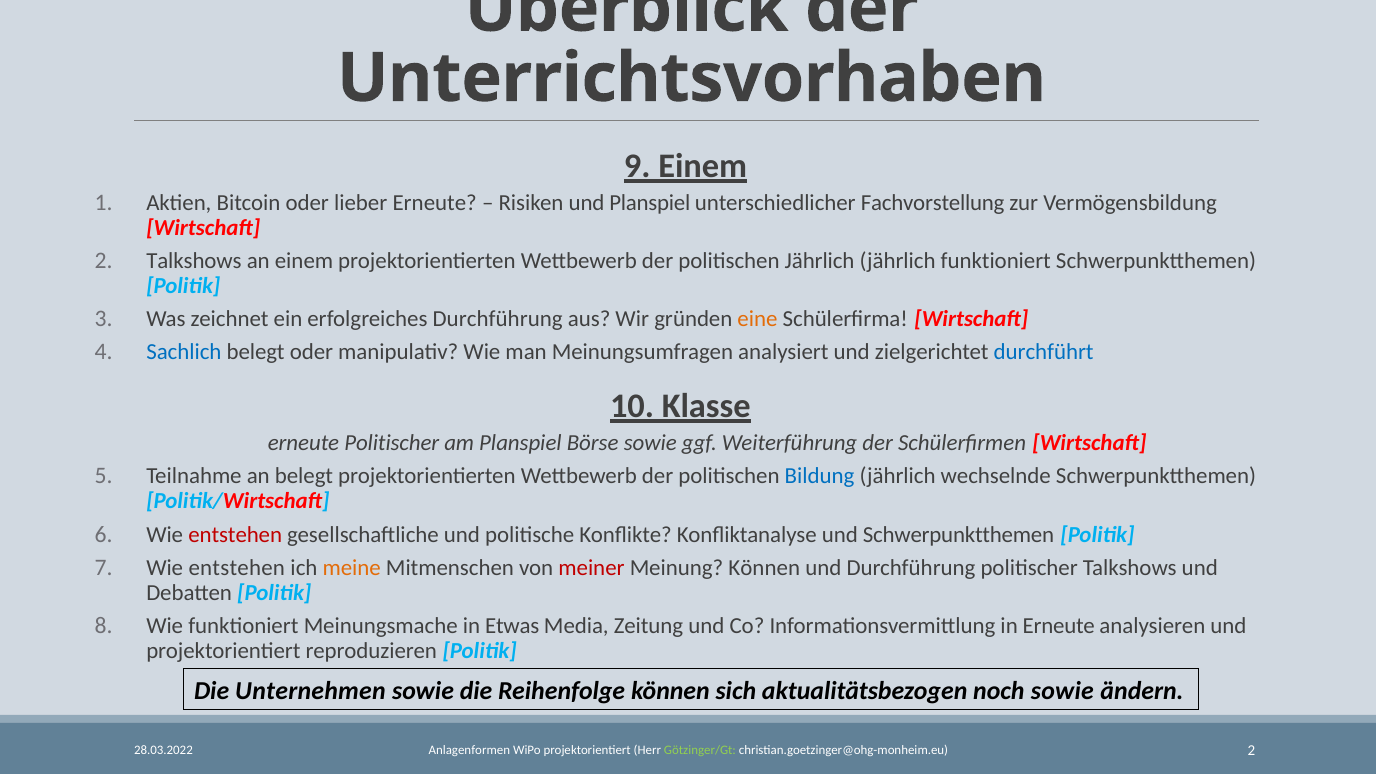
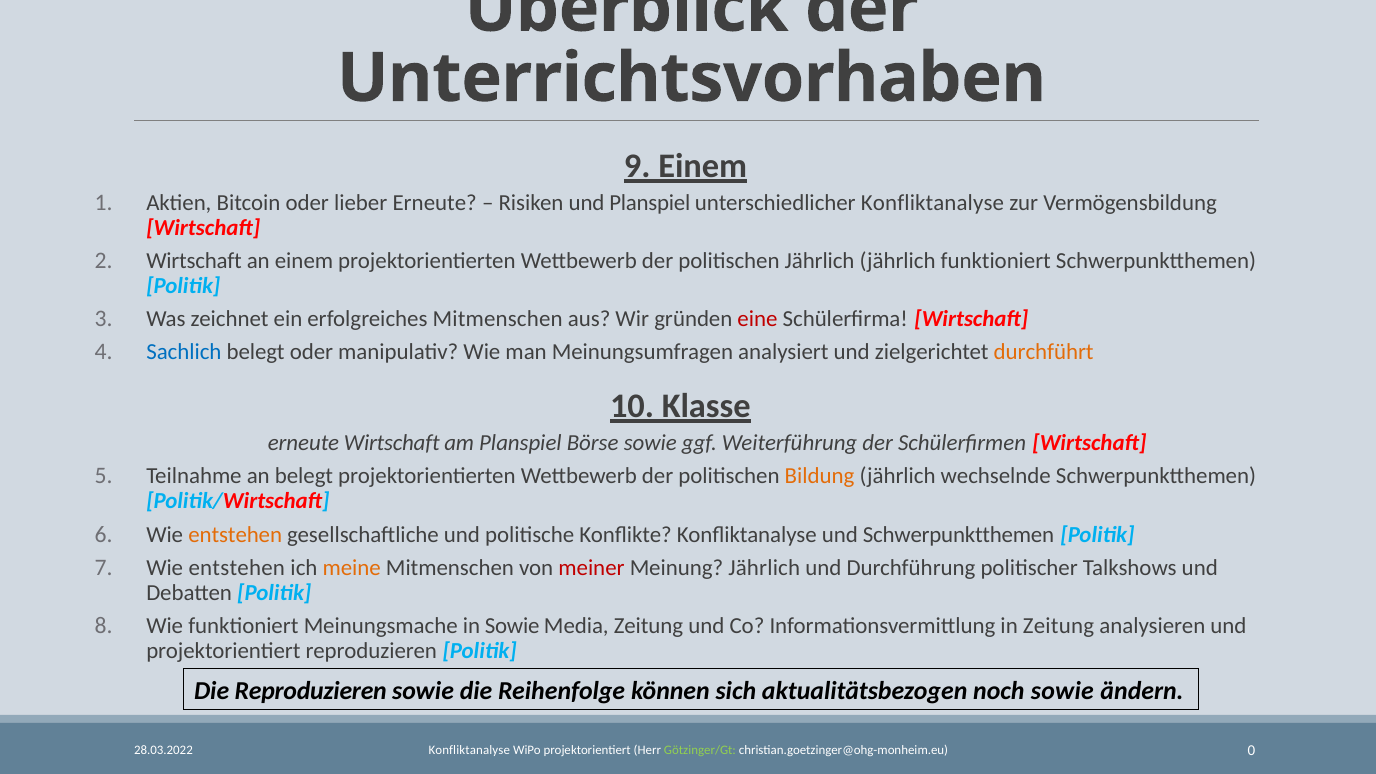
unterschiedlicher Fachvorstellung: Fachvorstellung -> Konfliktanalyse
Talkshows at (194, 261): Talkshows -> Wirtschaft
erfolgreiches Durchführung: Durchführung -> Mitmenschen
eine colour: orange -> red
durchführt colour: blue -> orange
erneute Politischer: Politischer -> Wirtschaft
Bildung colour: blue -> orange
entstehen at (235, 534) colour: red -> orange
Meinung Können: Können -> Jährlich
in Etwas: Etwas -> Sowie
in Erneute: Erneute -> Zeitung
Die Unternehmen: Unternehmen -> Reproduzieren
Anlagenformen at (469, 750): Anlagenformen -> Konfliktanalyse
christian.goetzinger@ohg-monheim.eu 2: 2 -> 0
